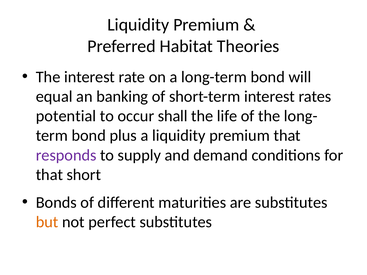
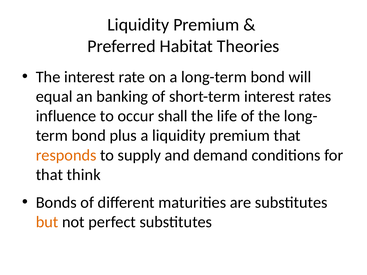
potential: potential -> influence
responds colour: purple -> orange
short: short -> think
